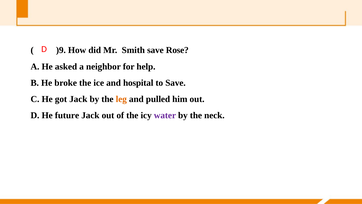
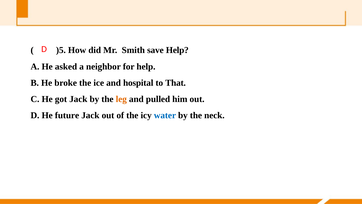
)9: )9 -> )5
save Rose: Rose -> Help
to Save: Save -> That
water colour: purple -> blue
